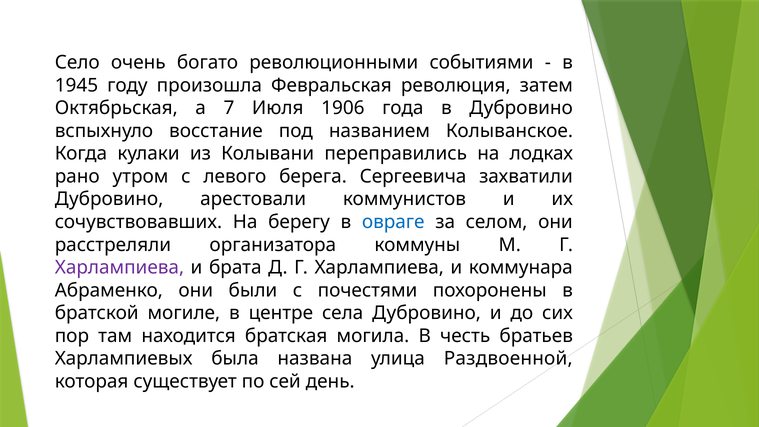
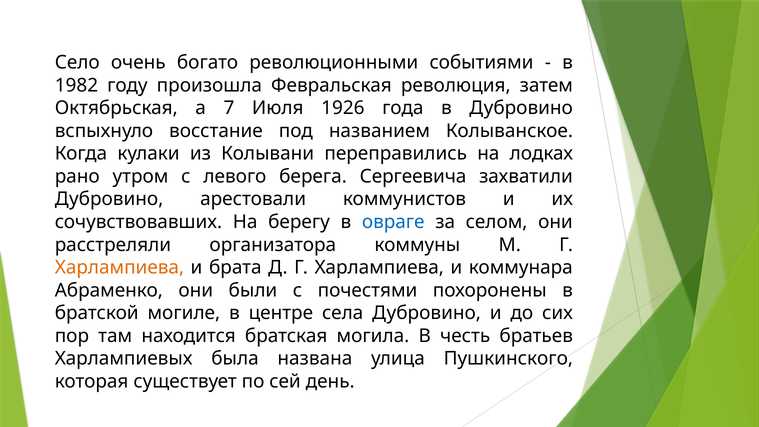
1945: 1945 -> 1982
1906: 1906 -> 1926
Харлампиева at (119, 267) colour: purple -> orange
Раздвоенной: Раздвоенной -> Пушкинского
